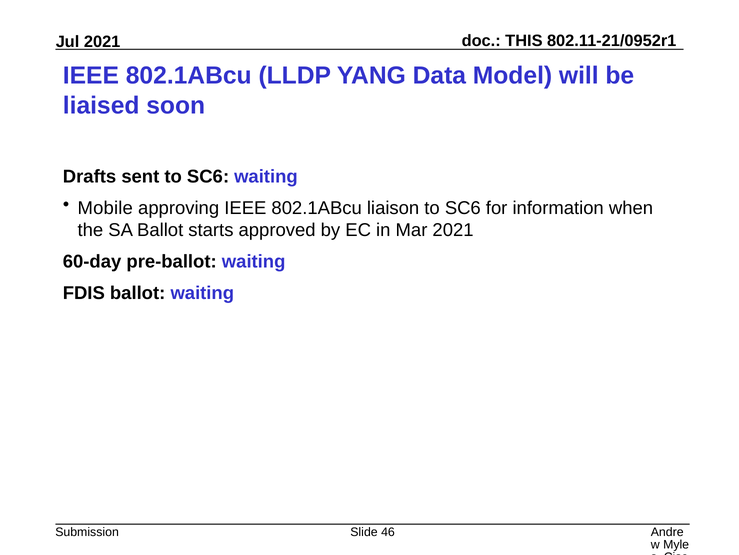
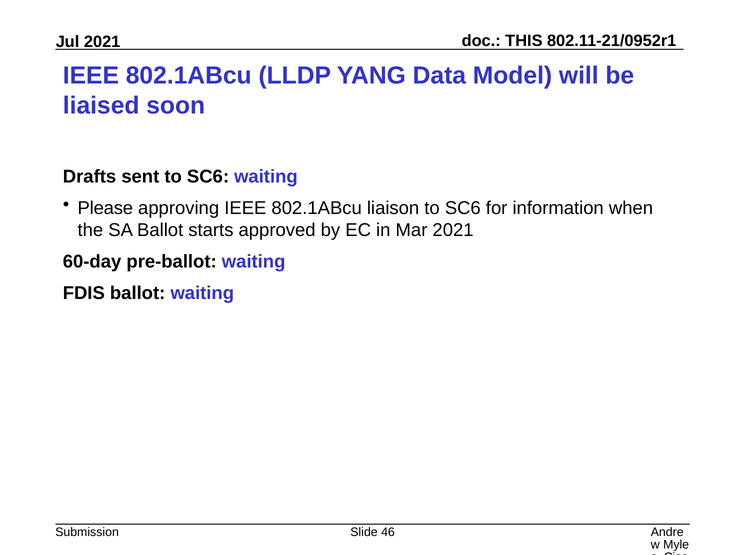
Mobile: Mobile -> Please
